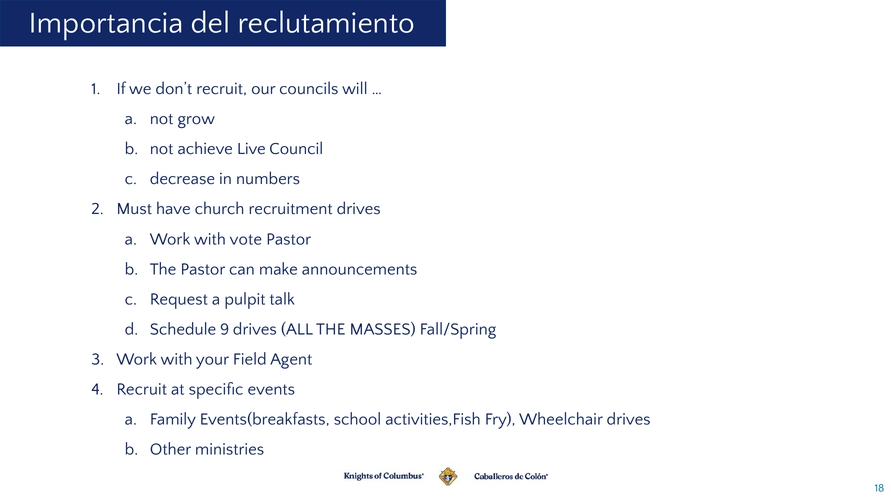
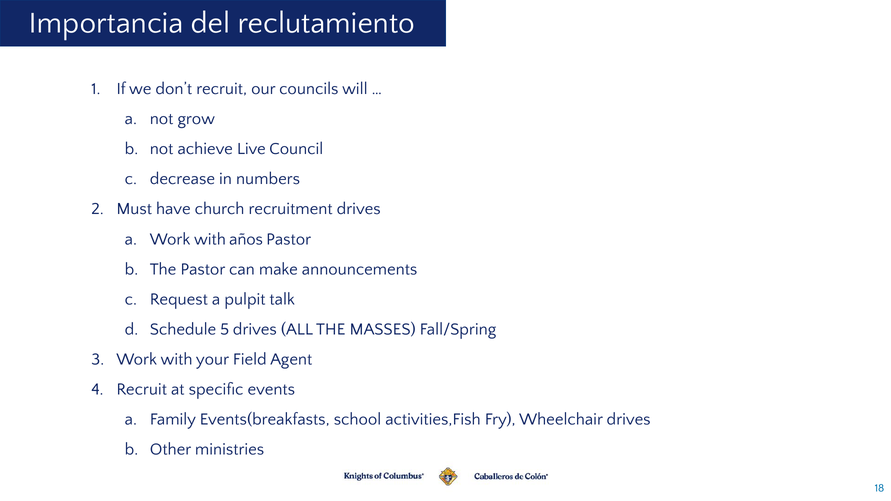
vote: vote -> años
9: 9 -> 5
